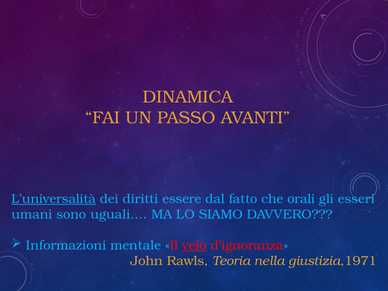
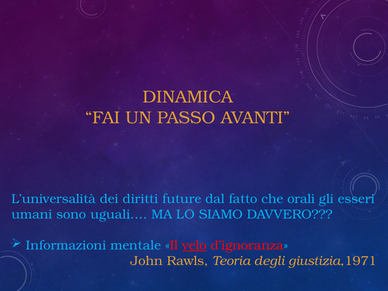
L’universalità underline: present -> none
essere: essere -> future
nella: nella -> degli
